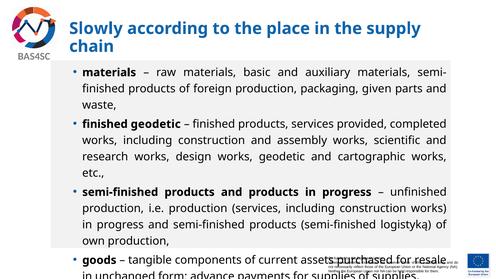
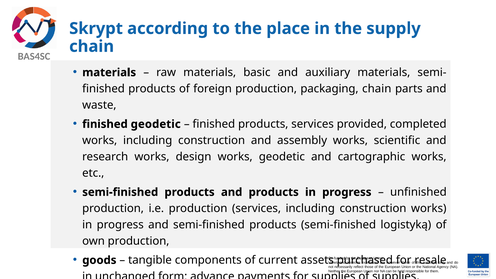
Slowly: Slowly -> Skrypt
packaging given: given -> chain
